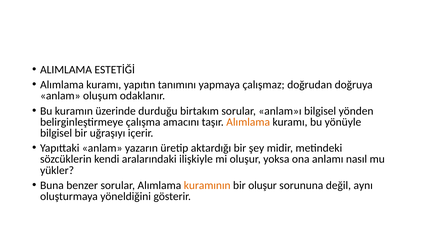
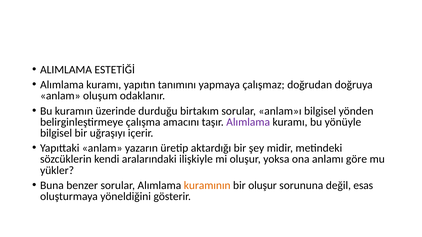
Alımlama at (248, 122) colour: orange -> purple
nasıl: nasıl -> göre
aynı: aynı -> esas
